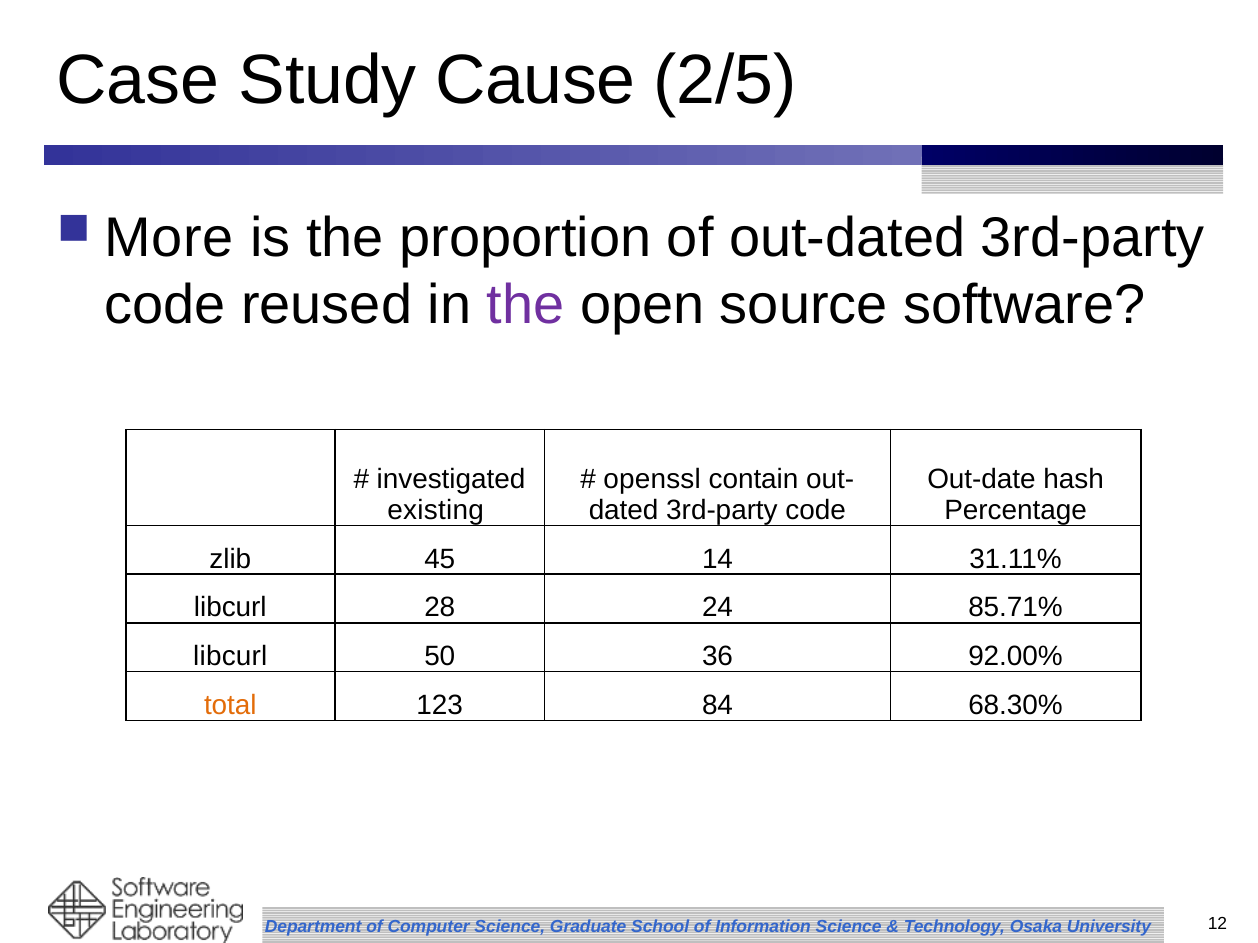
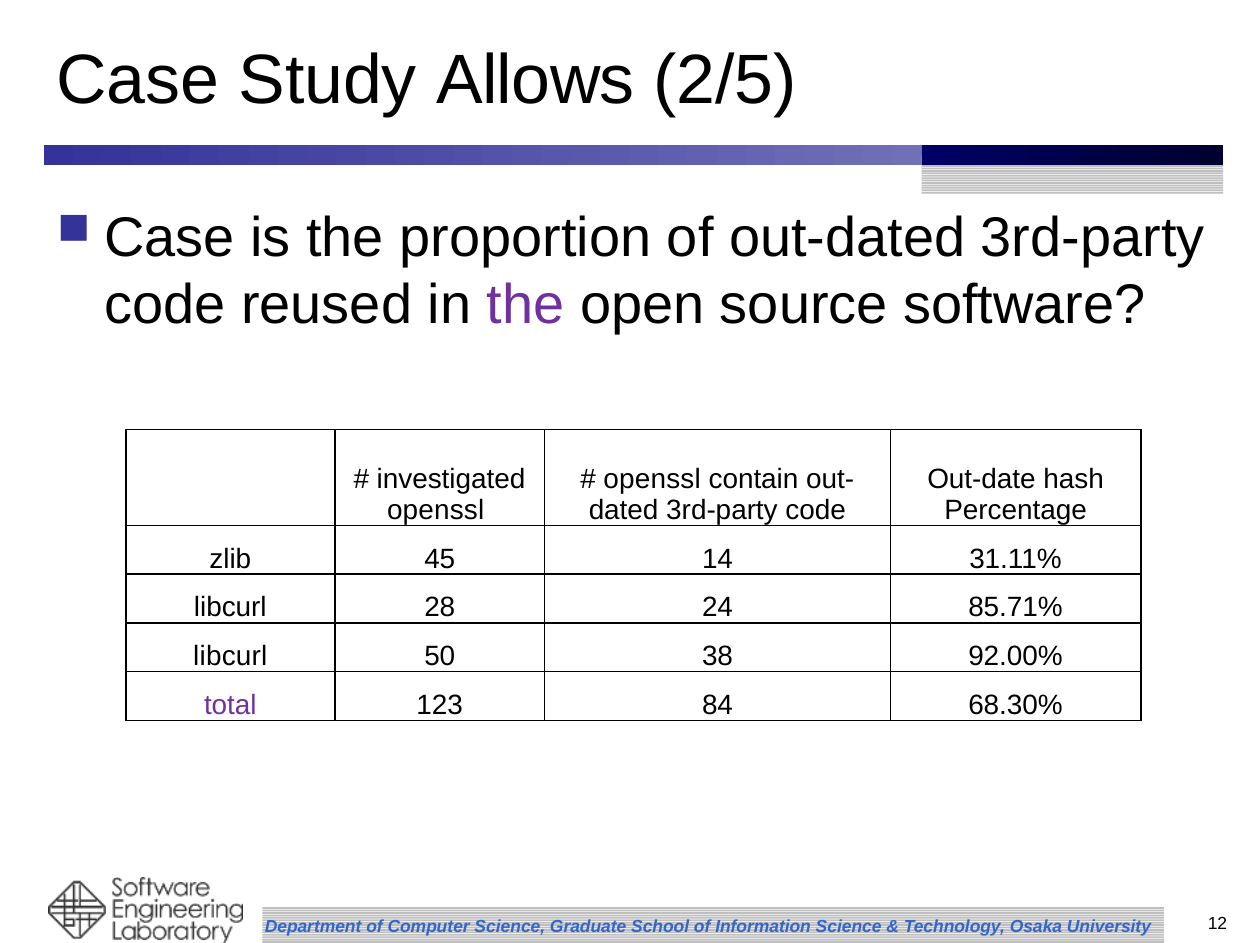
Cause: Cause -> Allows
More at (169, 238): More -> Case
existing at (436, 510): existing -> openssl
36: 36 -> 38
total colour: orange -> purple
